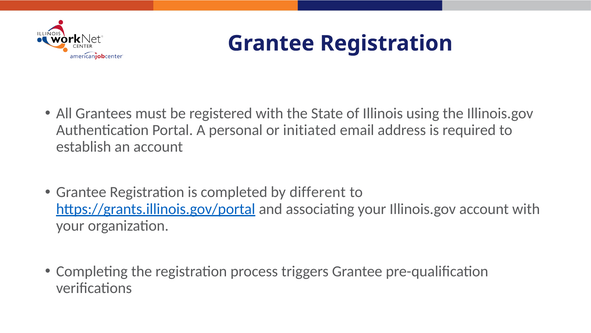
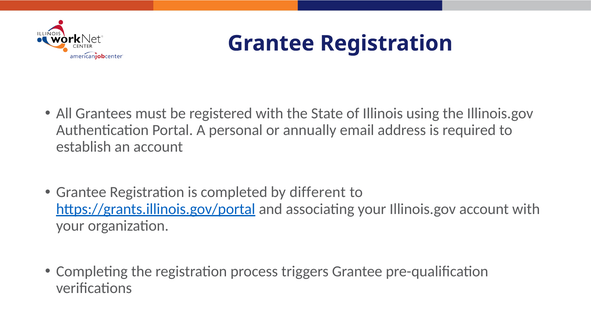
initiated: initiated -> annually
